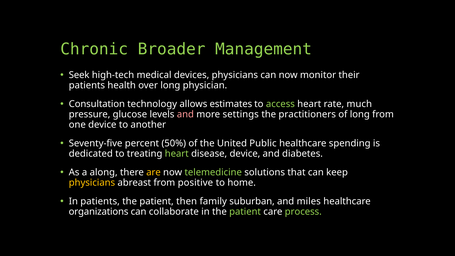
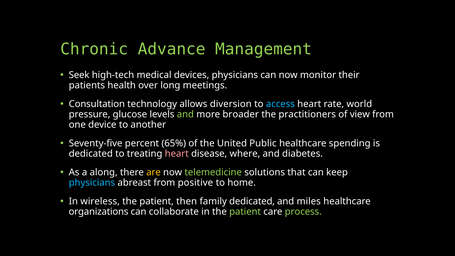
Broader: Broader -> Advance
physician: physician -> meetings
estimates: estimates -> diversion
access colour: light green -> light blue
much: much -> world
and at (185, 114) colour: pink -> light green
settings: settings -> broader
of long: long -> view
50%: 50% -> 65%
heart at (177, 154) colour: light green -> pink
disease device: device -> where
physicians at (92, 183) colour: yellow -> light blue
In patients: patients -> wireless
family suburban: suburban -> dedicated
